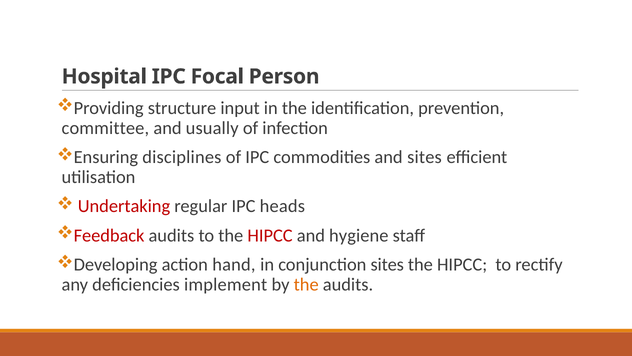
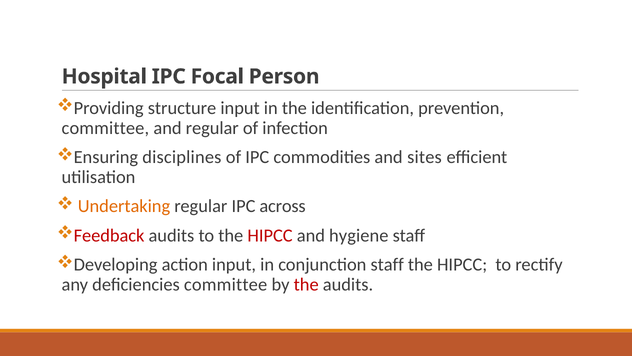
and usually: usually -> regular
Undertaking colour: red -> orange
heads: heads -> across
action hand: hand -> input
conjunction sites: sites -> staff
deficiencies implement: implement -> committee
the at (306, 284) colour: orange -> red
